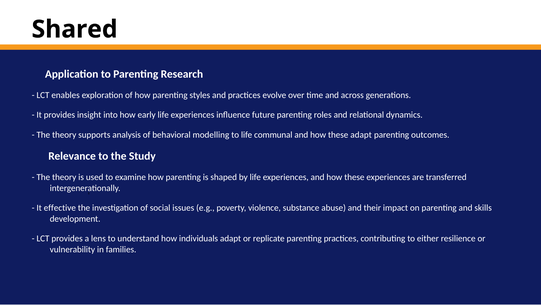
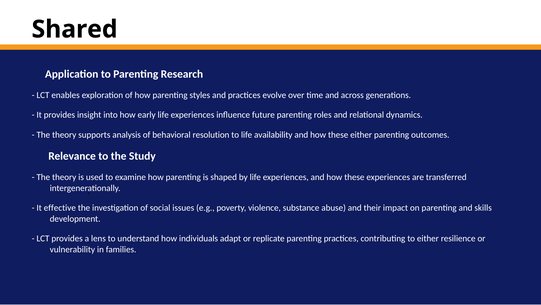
modelling: modelling -> resolution
communal: communal -> availability
these adapt: adapt -> either
